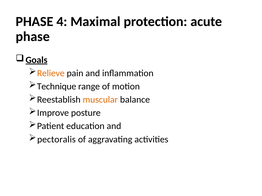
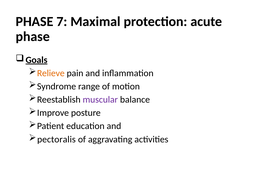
4: 4 -> 7
Technique: Technique -> Syndrome
muscular colour: orange -> purple
